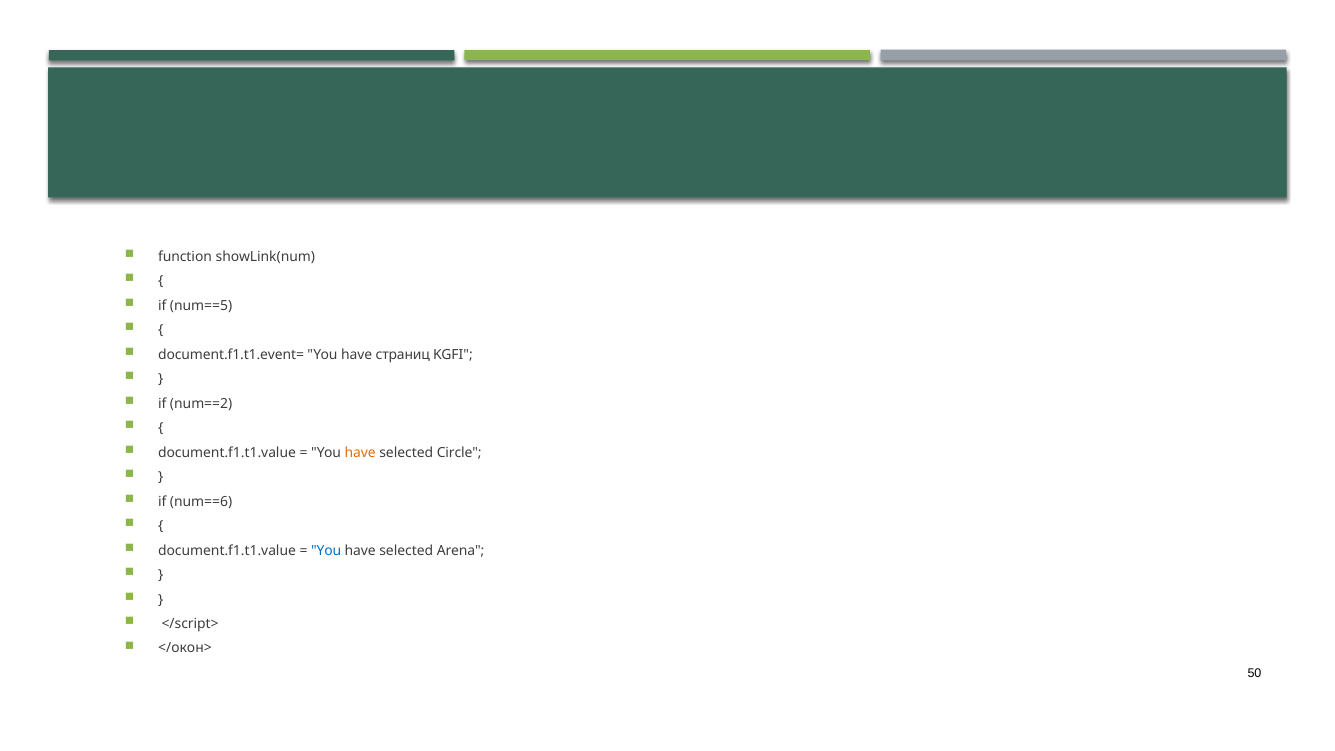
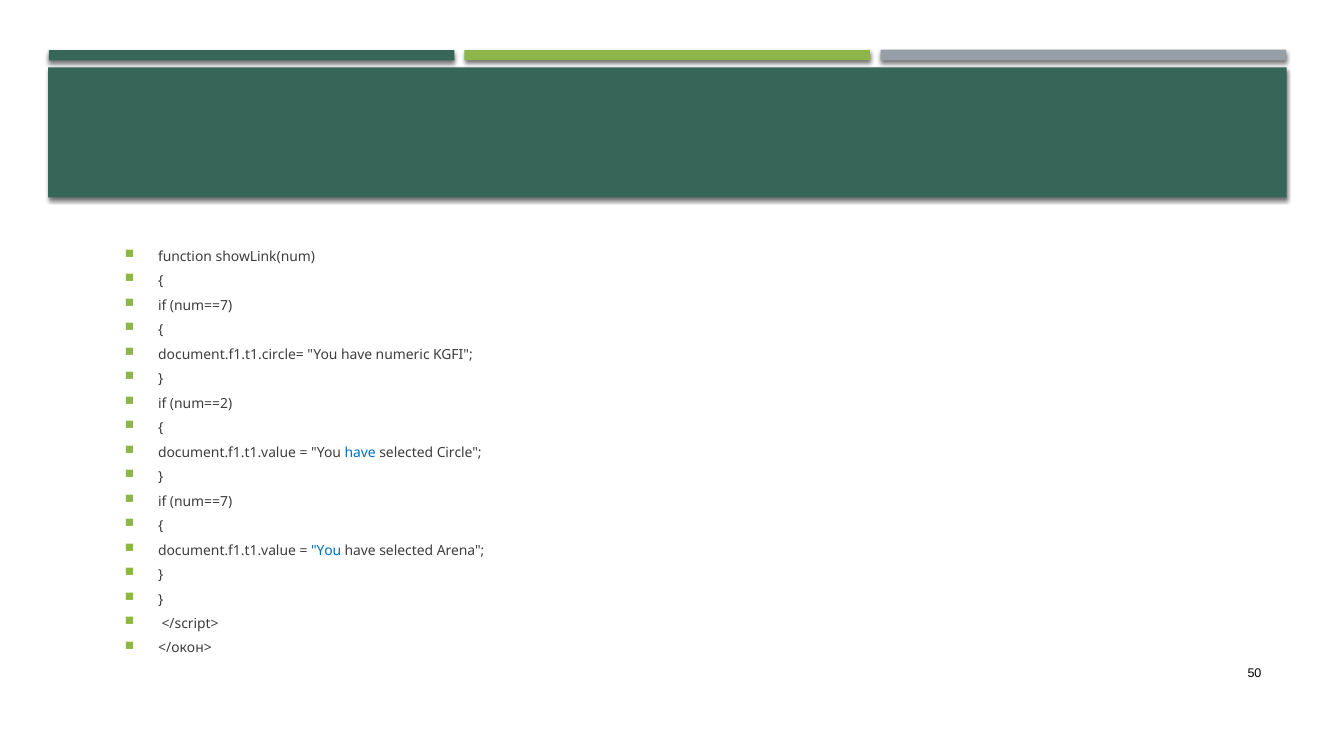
num==5 at (201, 306): num==5 -> num==7
document.f1.t1.event=: document.f1.t1.event= -> document.f1.t1.circle=
страниц: страниц -> numeric
have at (360, 453) colour: orange -> blue
num==6 at (201, 501): num==6 -> num==7
